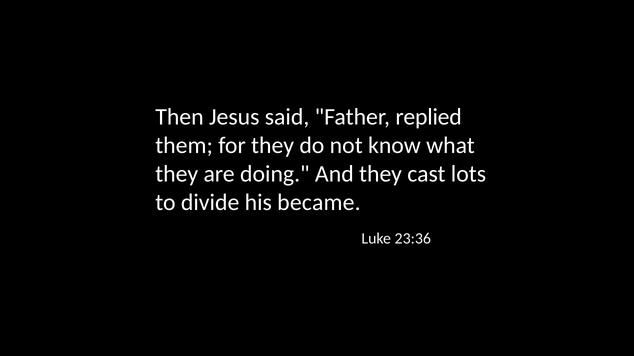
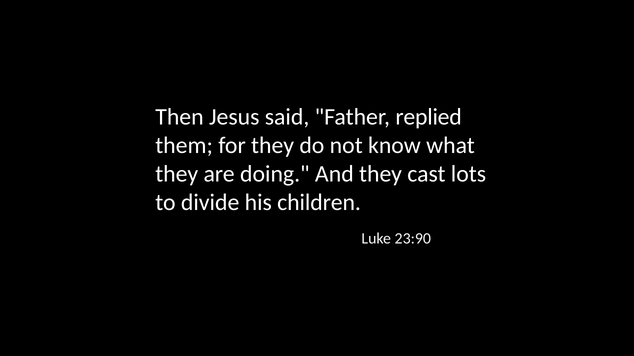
became: became -> children
23:36: 23:36 -> 23:90
